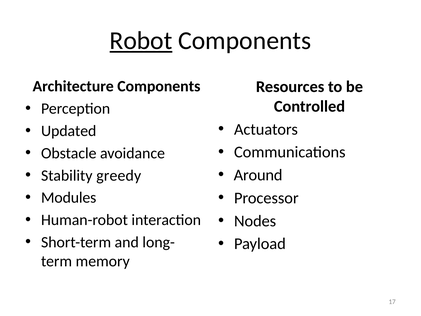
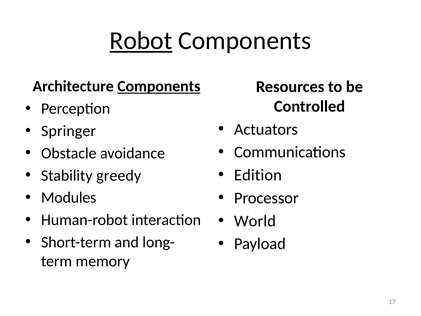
Components at (159, 86) underline: none -> present
Updated: Updated -> Springer
Around: Around -> Edition
Nodes: Nodes -> World
